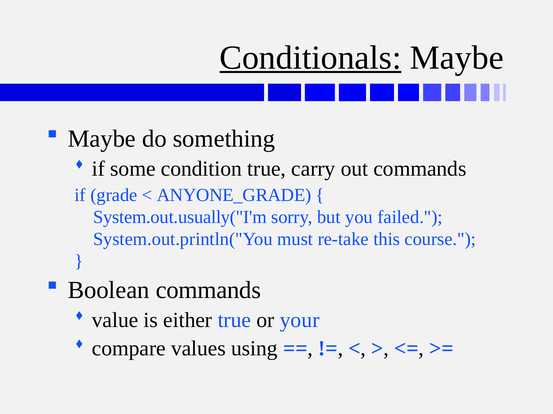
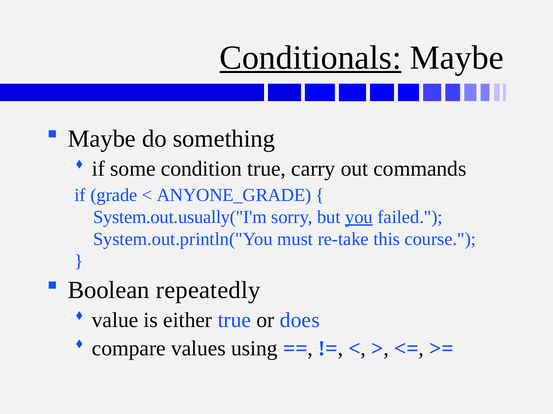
you underline: none -> present
Boolean commands: commands -> repeatedly
your: your -> does
